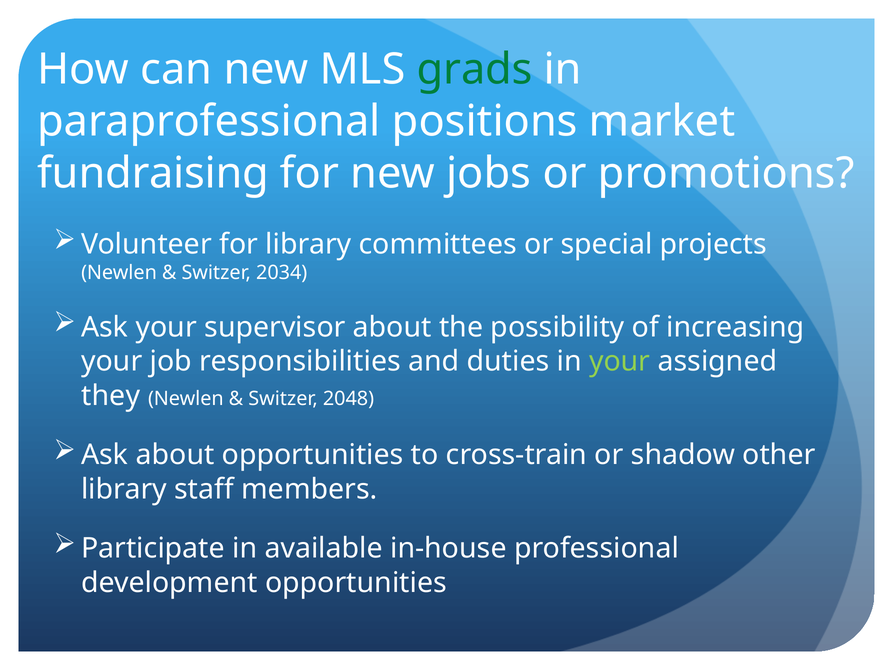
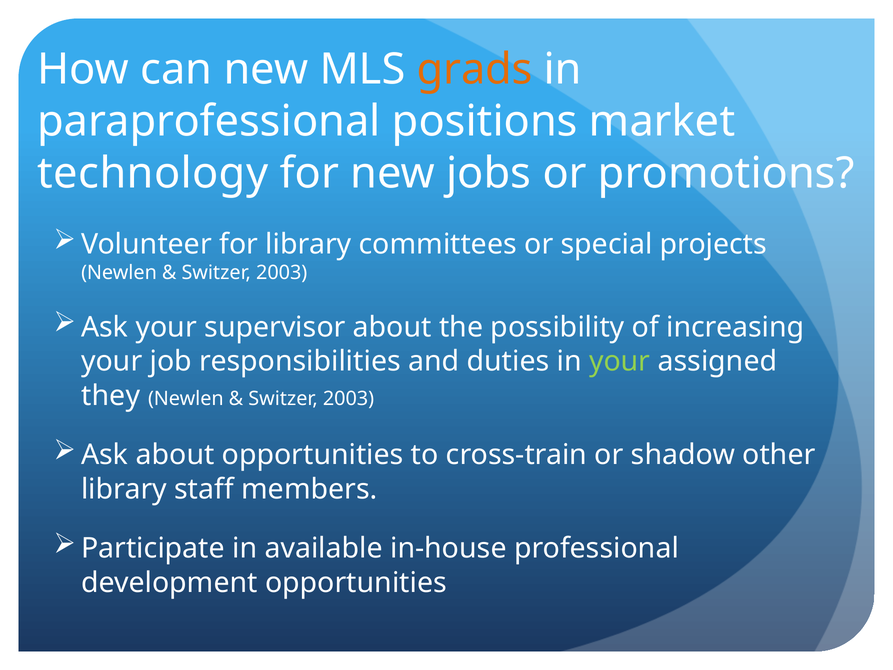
grads colour: green -> orange
fundraising: fundraising -> technology
2034 at (282, 273): 2034 -> 2003
2048 at (349, 399): 2048 -> 2003
